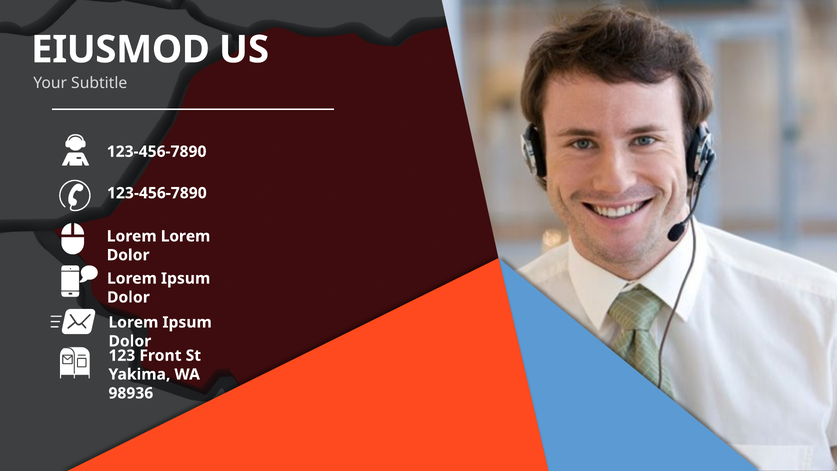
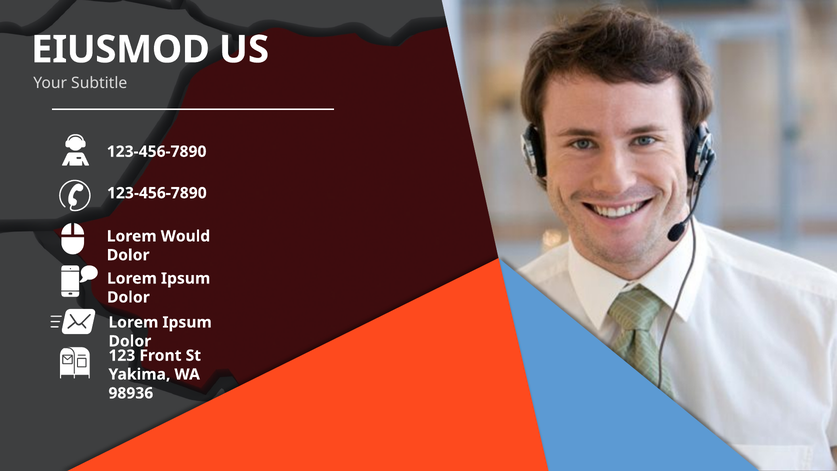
Lorem Lorem: Lorem -> Would
